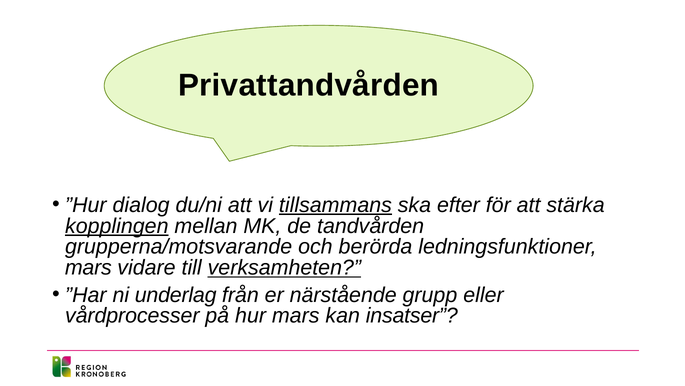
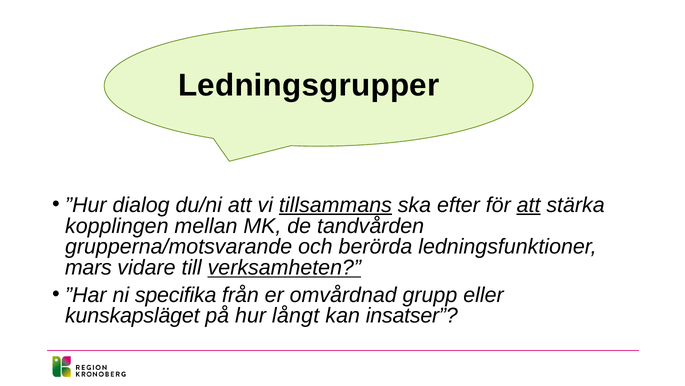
Privattandvården: Privattandvården -> Ledningsgrupper
att at (529, 205) underline: none -> present
kopplingen underline: present -> none
underlag: underlag -> specifika
närstående: närstående -> omvårdnad
vårdprocesser: vårdprocesser -> kunskapsläget
hur mars: mars -> långt
